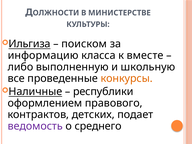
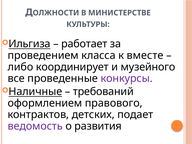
поиском: поиском -> работает
информацию: информацию -> проведением
выполненную: выполненную -> координирует
школьную: школьную -> музейного
конкурсы colour: orange -> purple
республики: республики -> требований
среднего: среднего -> развития
